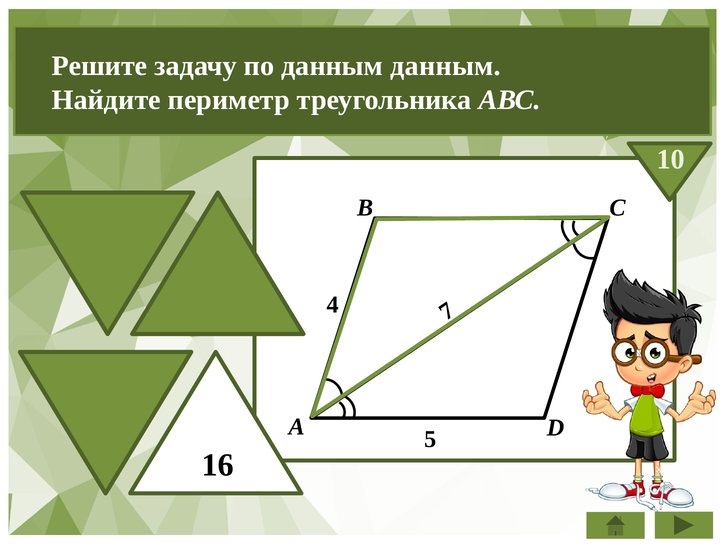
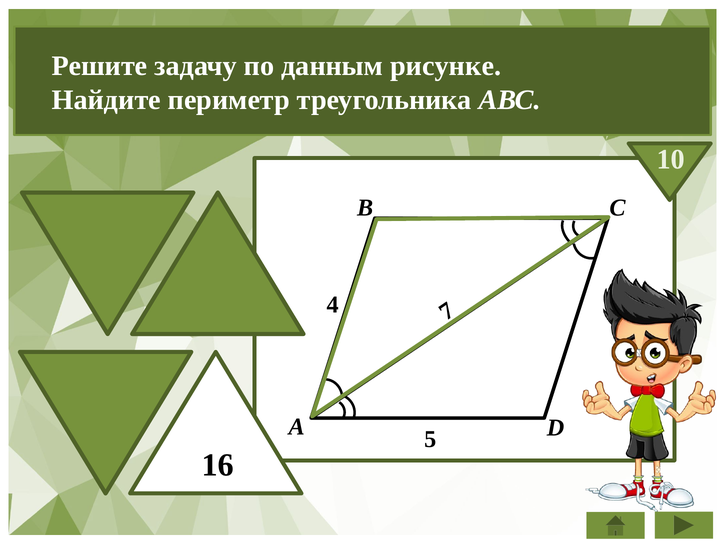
данным данным: данным -> рисунке
